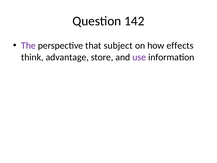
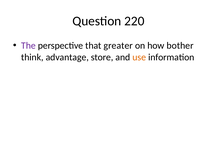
142: 142 -> 220
subject: subject -> greater
effects: effects -> bother
use colour: purple -> orange
